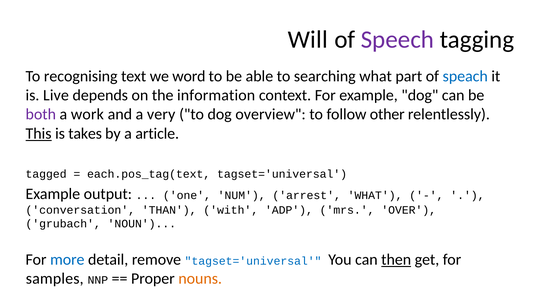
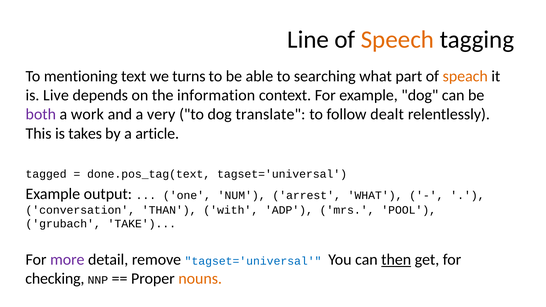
Will: Will -> Line
Speech colour: purple -> orange
recognising: recognising -> mentioning
word: word -> turns
speach colour: blue -> orange
overview: overview -> translate
other: other -> dealt
This underline: present -> none
each.pos_tag(text: each.pos_tag(text -> done.pos_tag(text
OVER: OVER -> POOL
NOUN: NOUN -> TAKE
more colour: blue -> purple
samples: samples -> checking
